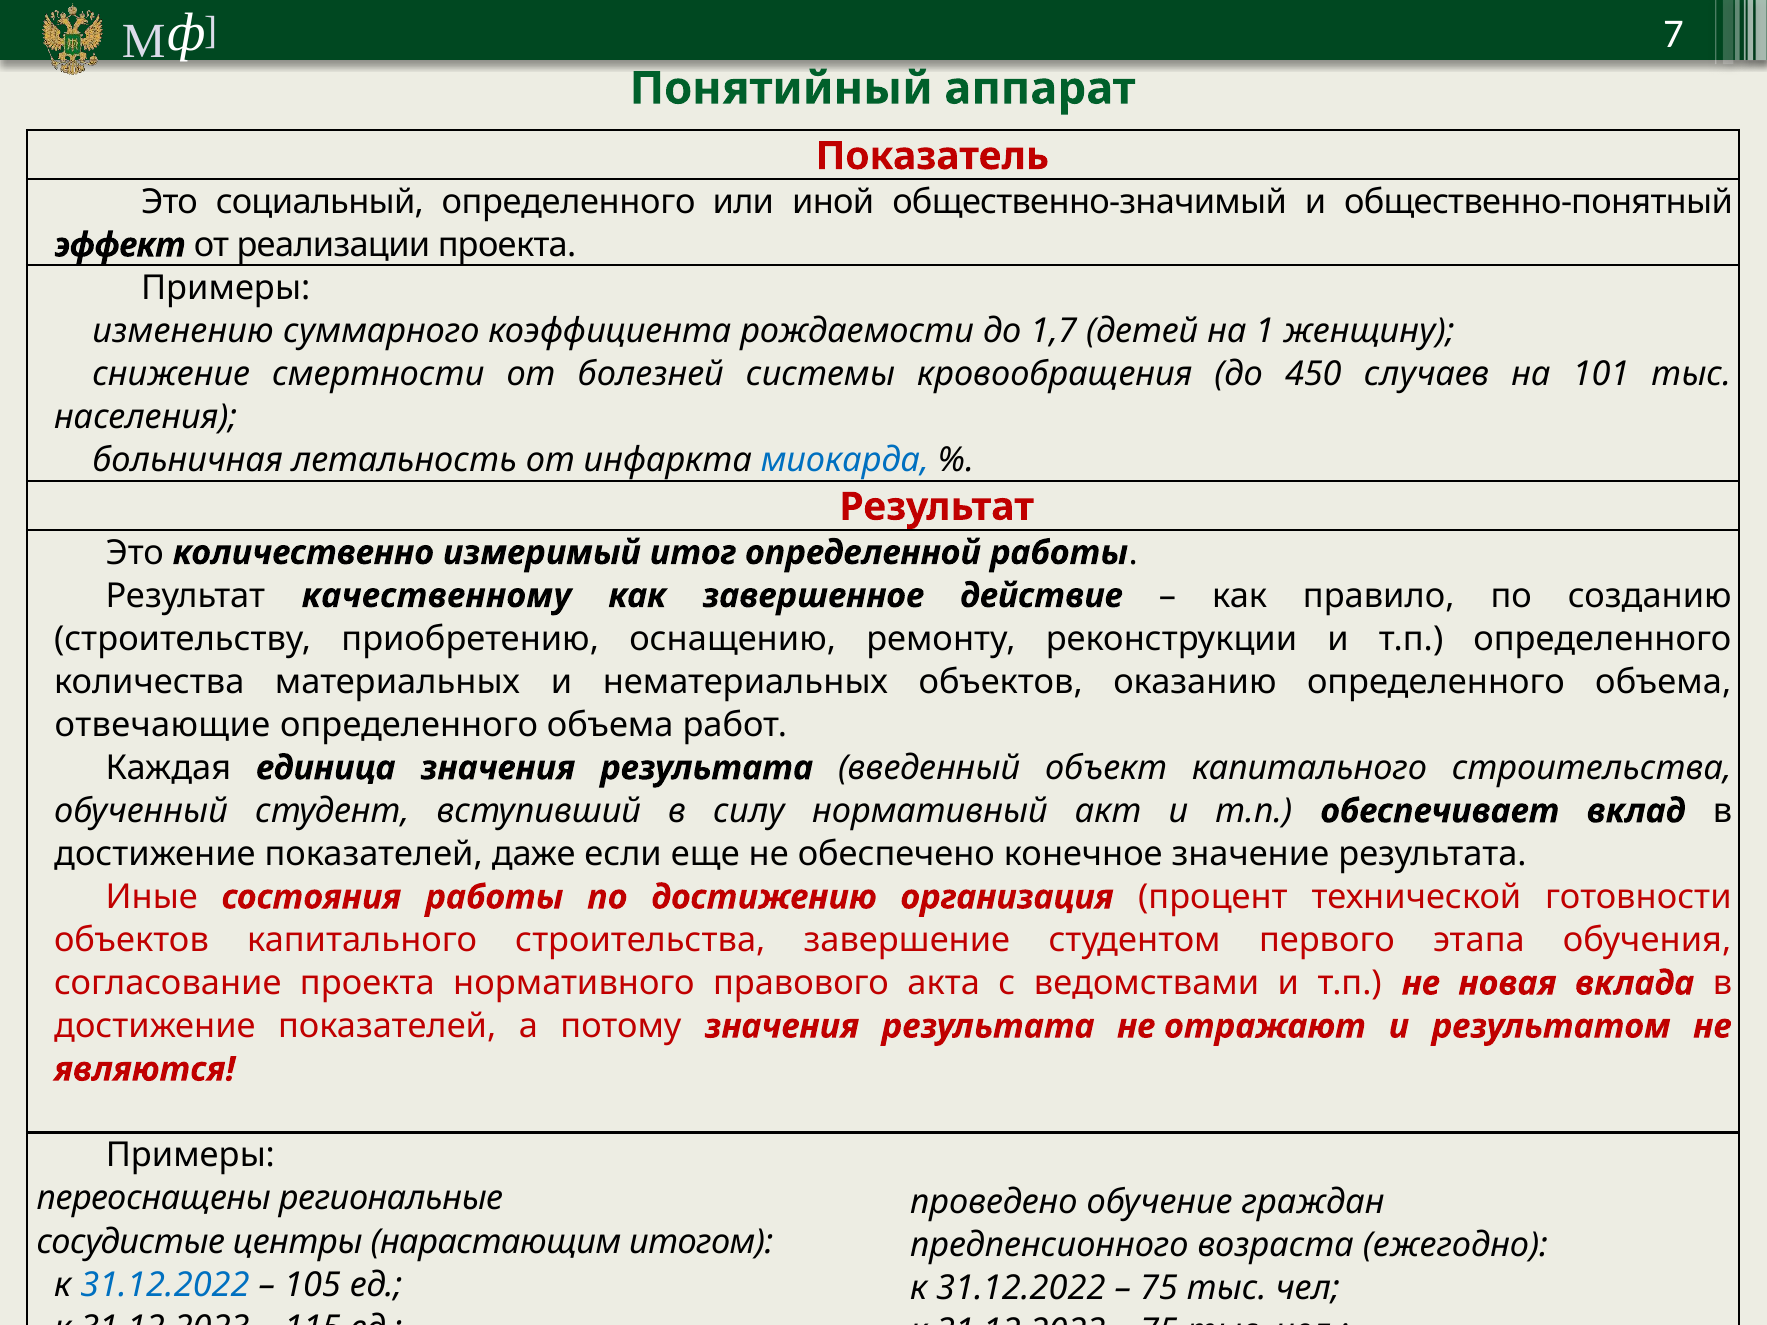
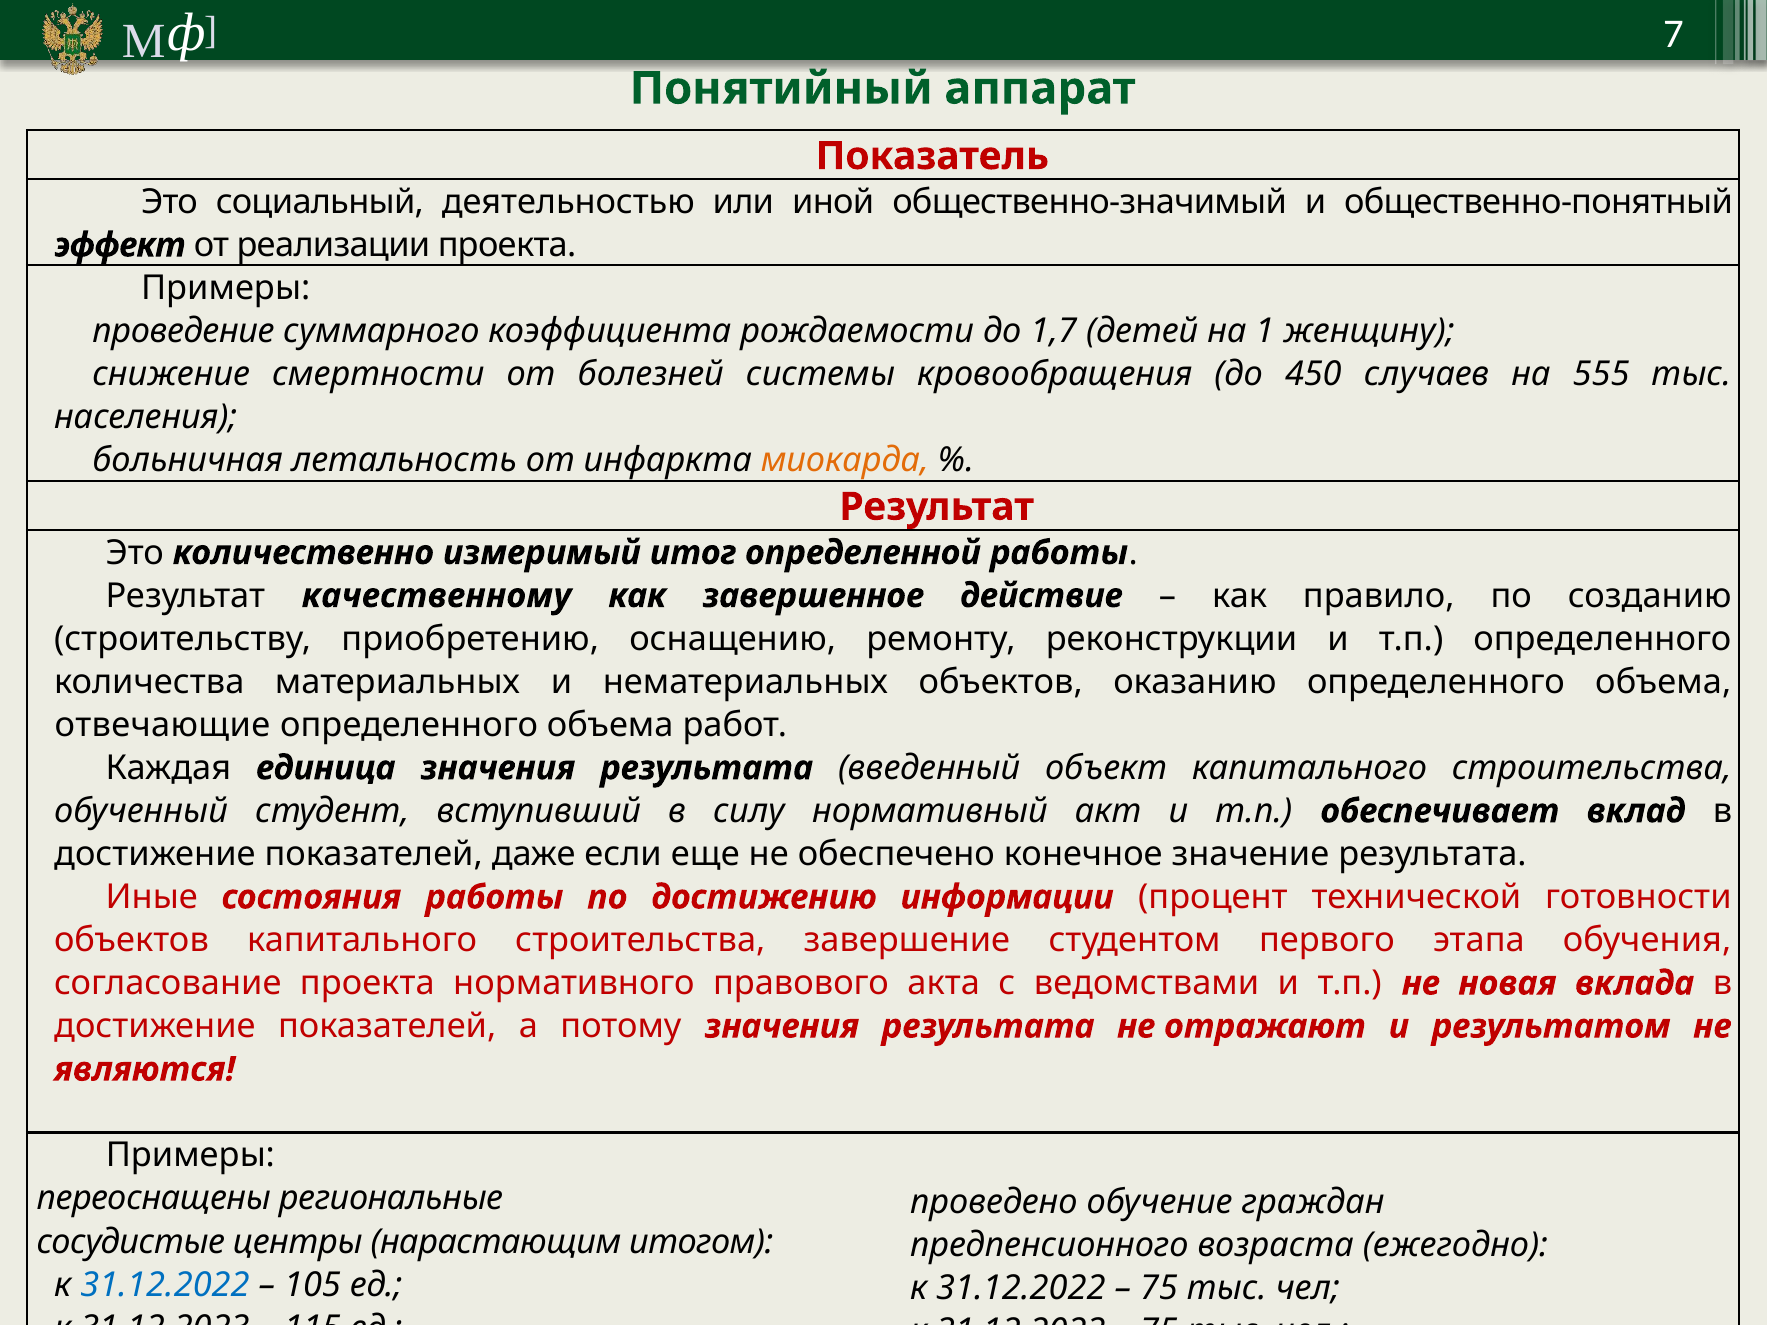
социальный определенного: определенного -> деятельностью
изменению: изменению -> проведение
101: 101 -> 555
миокарда colour: blue -> orange
организация: организация -> информации
